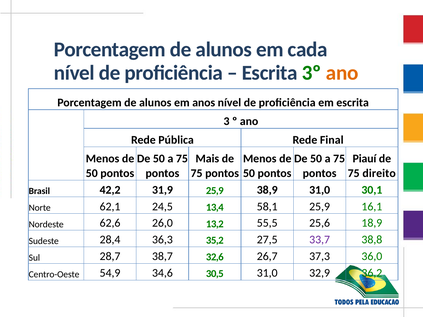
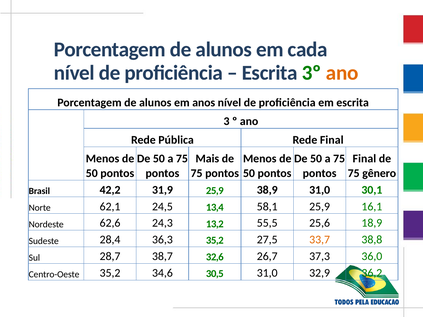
Piauí at (364, 159): Piauí -> Final
direito: direito -> gênero
26,0: 26,0 -> 24,3
33,7 colour: purple -> orange
Centro-Oeste 54,9: 54,9 -> 35,2
